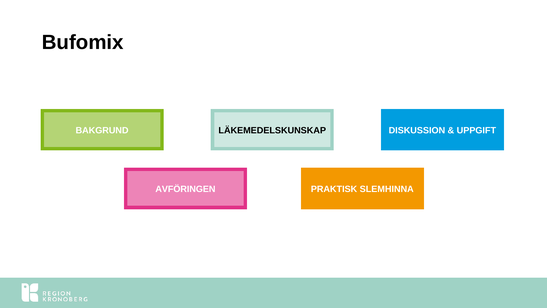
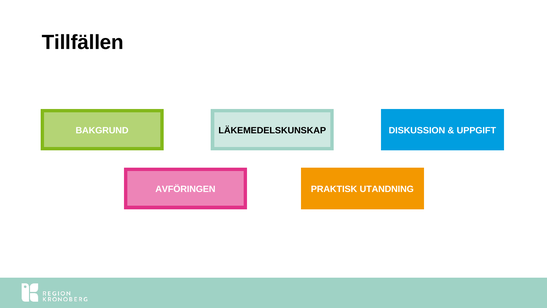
Bufomix: Bufomix -> Tillfällen
SLEMHINNA: SLEMHINNA -> UTANDNING
